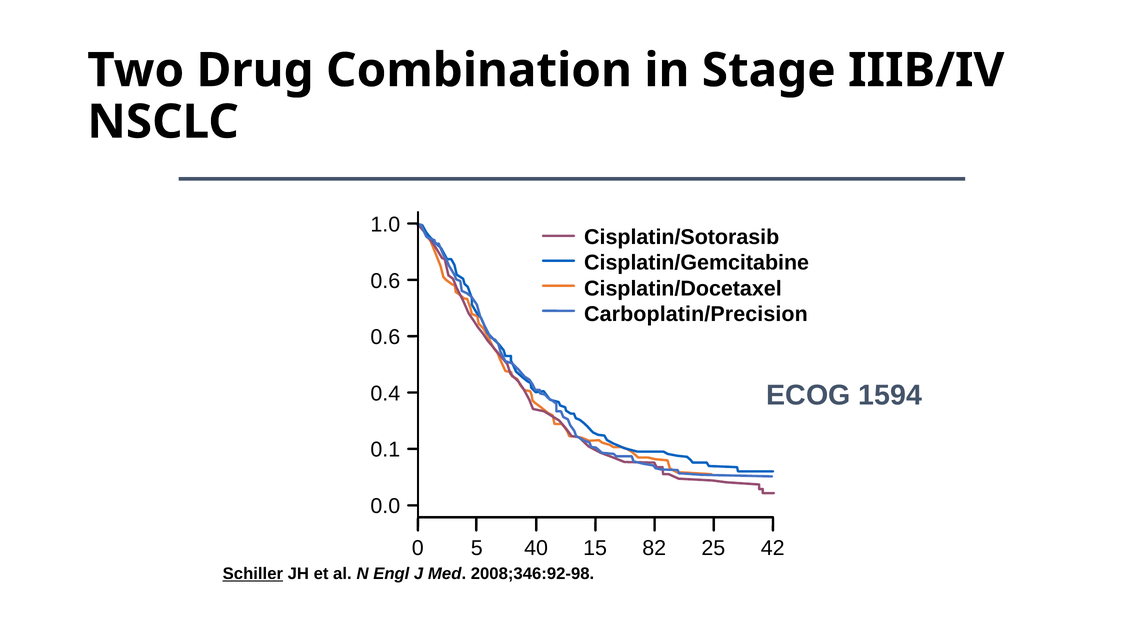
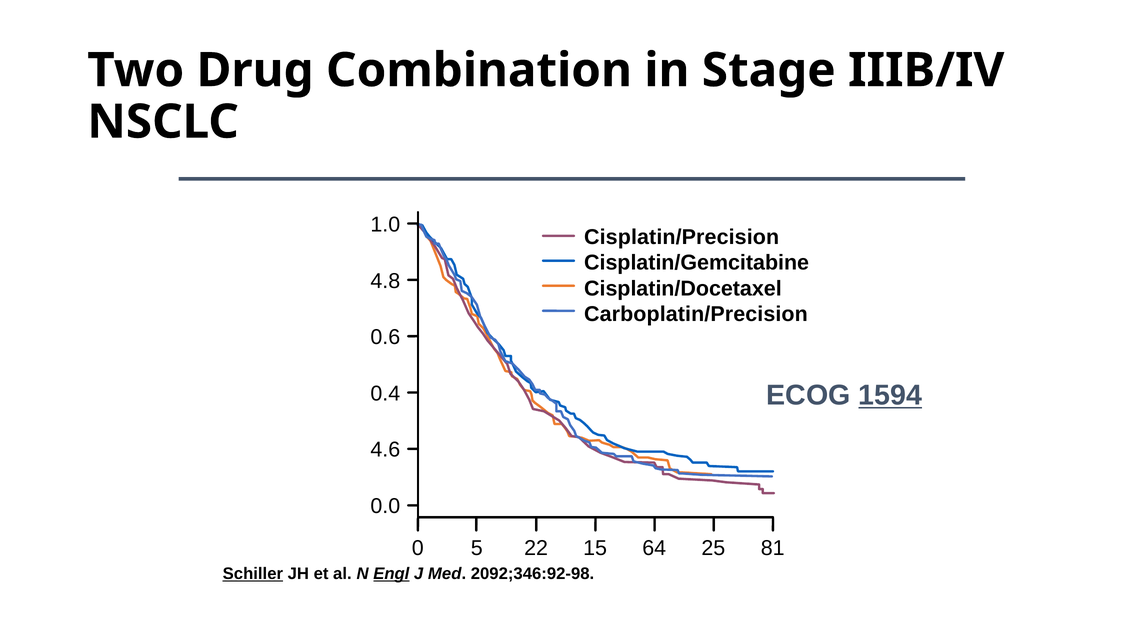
Cisplatin/Sotorasib: Cisplatin/Sotorasib -> Cisplatin/Precision
0.6 at (385, 281): 0.6 -> 4.8
1594 underline: none -> present
0.1: 0.1 -> 4.6
40: 40 -> 22
82: 82 -> 64
42: 42 -> 81
Engl underline: none -> present
2008;346:92-98: 2008;346:92-98 -> 2092;346:92-98
